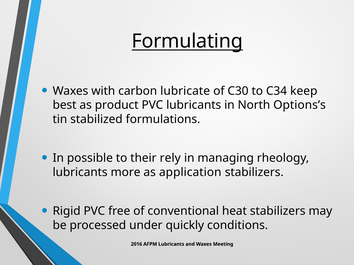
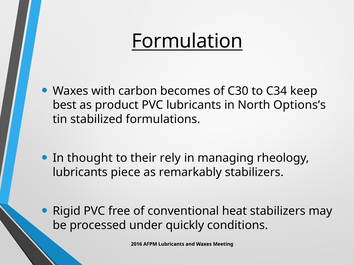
Formulating: Formulating -> Formulation
lubricate: lubricate -> becomes
possible: possible -> thought
more: more -> piece
application: application -> remarkably
